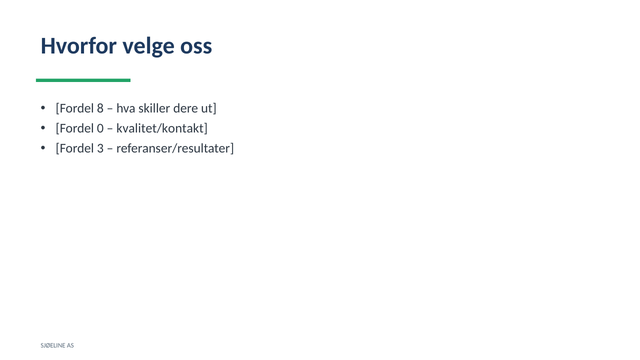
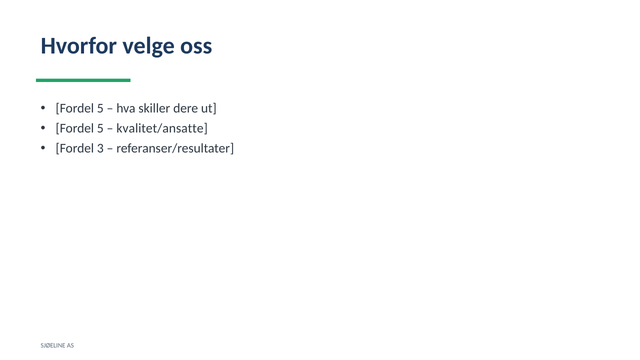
8 at (100, 108): 8 -> 5
0 at (100, 128): 0 -> 5
kvalitet/kontakt: kvalitet/kontakt -> kvalitet/ansatte
